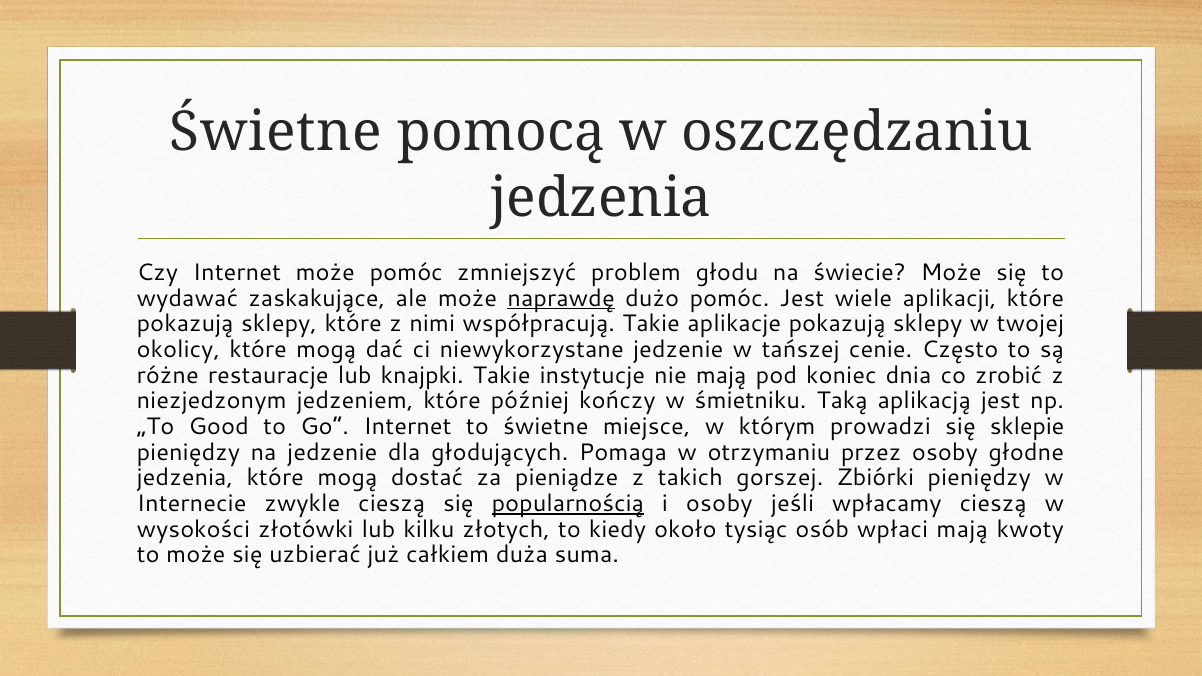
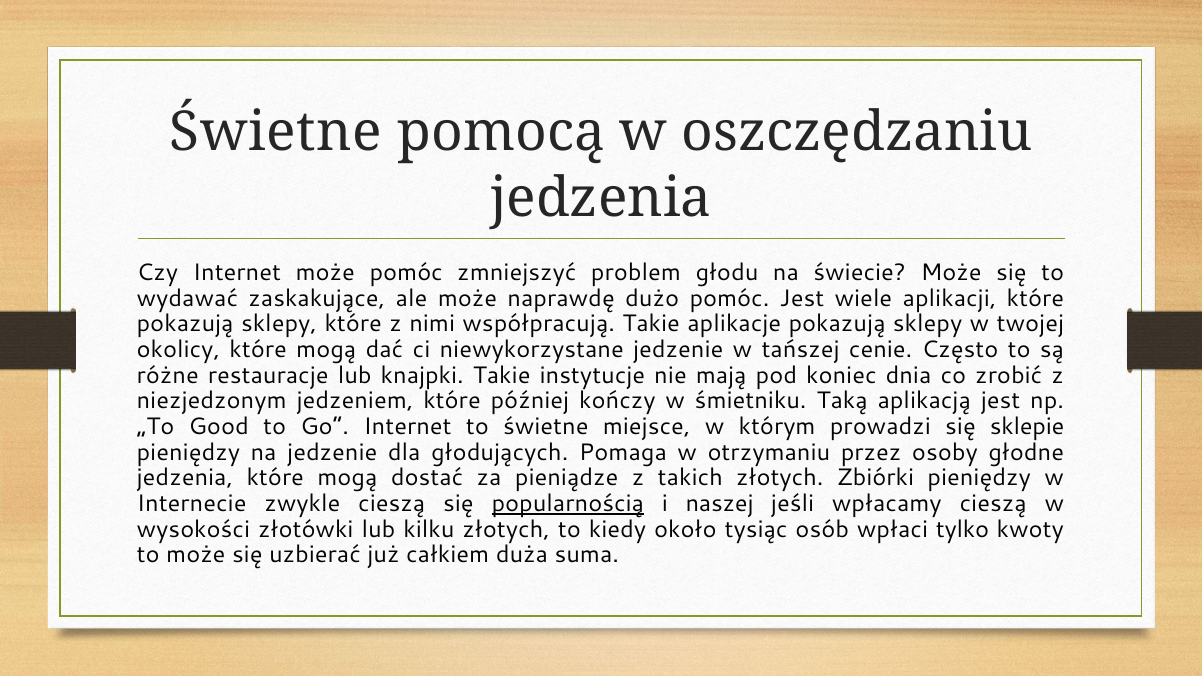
naprawdę underline: present -> none
takich gorszej: gorszej -> złotych
i osoby: osoby -> naszej
wpłaci mają: mają -> tylko
